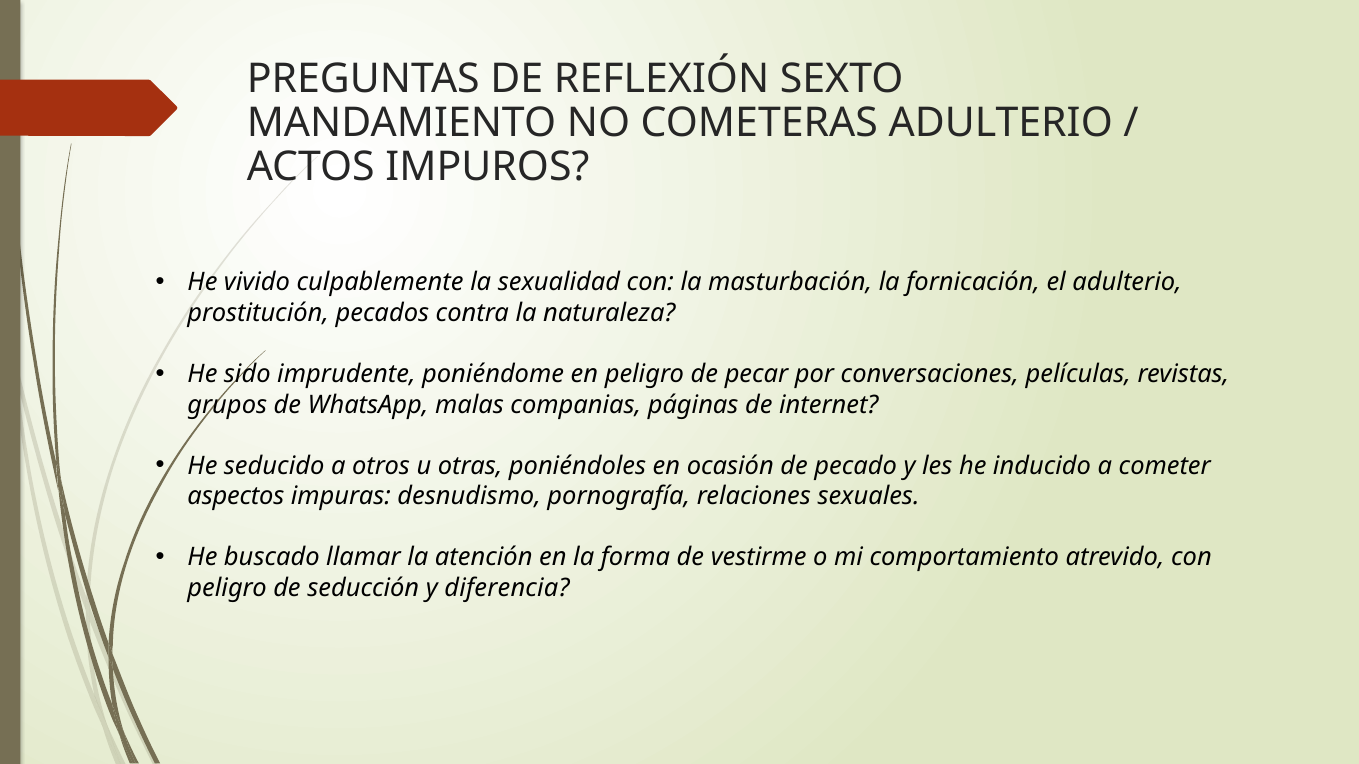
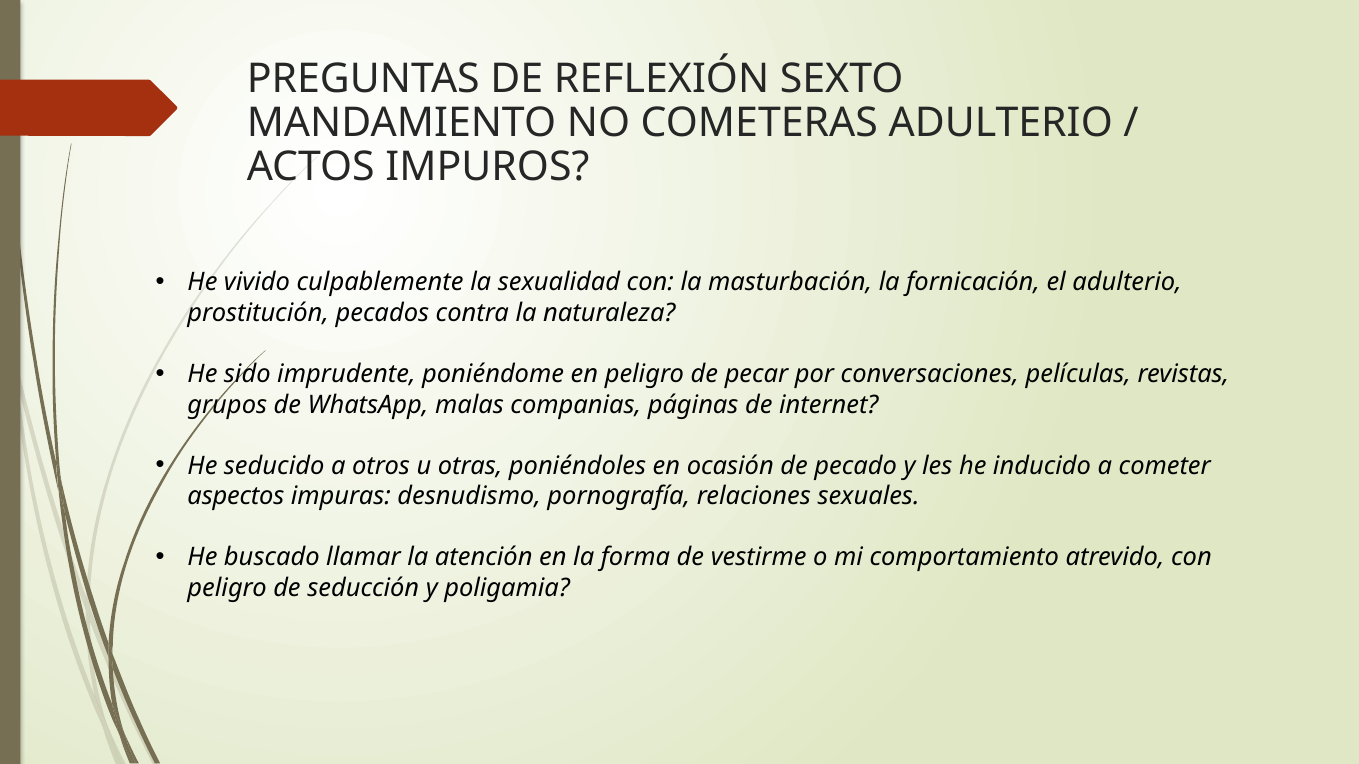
diferencia: diferencia -> poligamia
